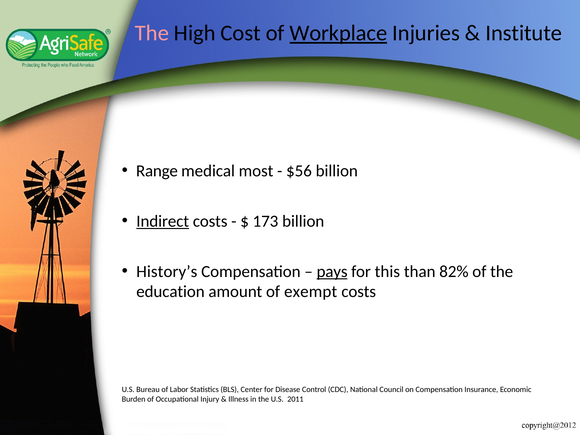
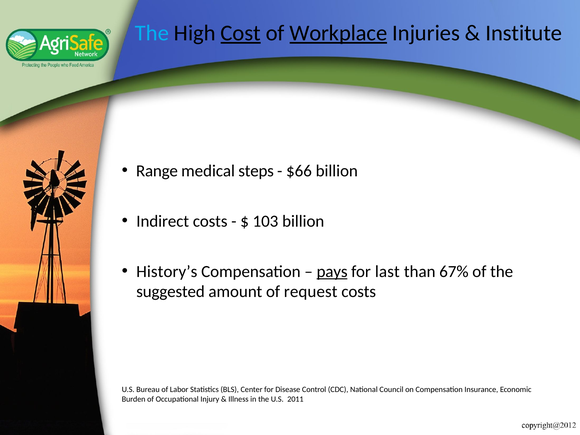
The at (152, 33) colour: pink -> light blue
Cost underline: none -> present
most: most -> steps
$56: $56 -> $66
Indirect underline: present -> none
173: 173 -> 103
this: this -> last
82%: 82% -> 67%
education: education -> suggested
exempt: exempt -> request
